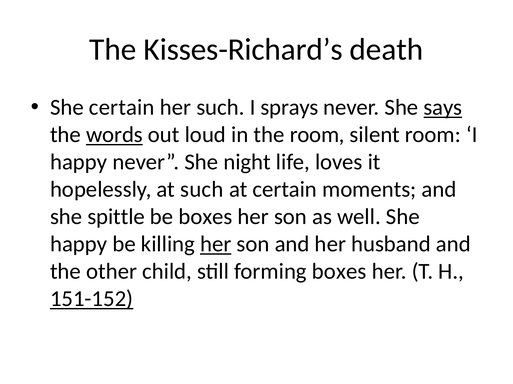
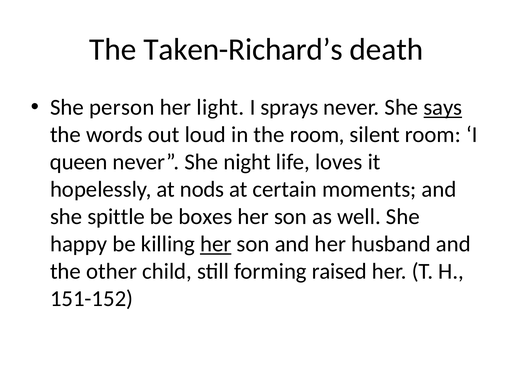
Kisses-Richard’s: Kisses-Richard’s -> Taken-Richard’s
She certain: certain -> person
her such: such -> light
words underline: present -> none
happy at (79, 162): happy -> queen
at such: such -> nods
forming boxes: boxes -> raised
151-152 underline: present -> none
